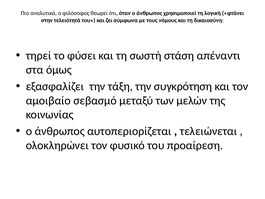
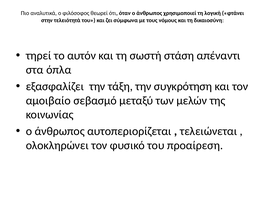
φύσει: φύσει -> αυτόν
όμως: όμως -> όπλα
